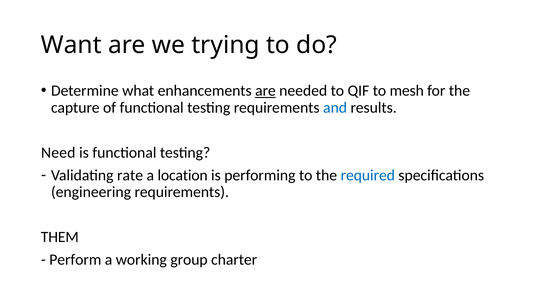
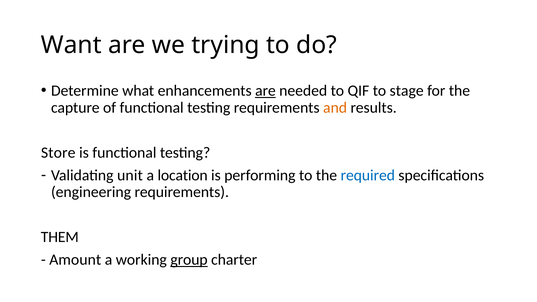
mesh: mesh -> stage
and colour: blue -> orange
Need: Need -> Store
rate: rate -> unit
Perform: Perform -> Amount
group underline: none -> present
